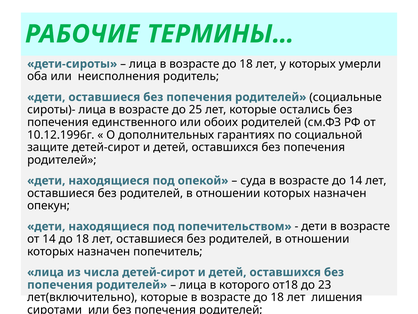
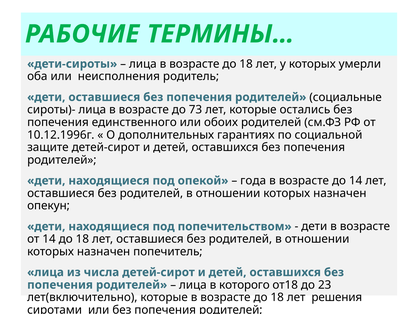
25: 25 -> 73
суда: суда -> года
лишения: лишения -> решения
